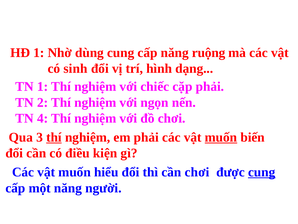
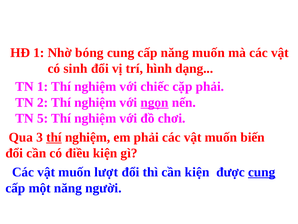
dùng: dùng -> bóng
năng ruộng: ruộng -> muốn
ngọn underline: none -> present
4: 4 -> 5
muốn at (221, 137) underline: present -> none
hiểu: hiểu -> lượt
cần chơi: chơi -> kiện
